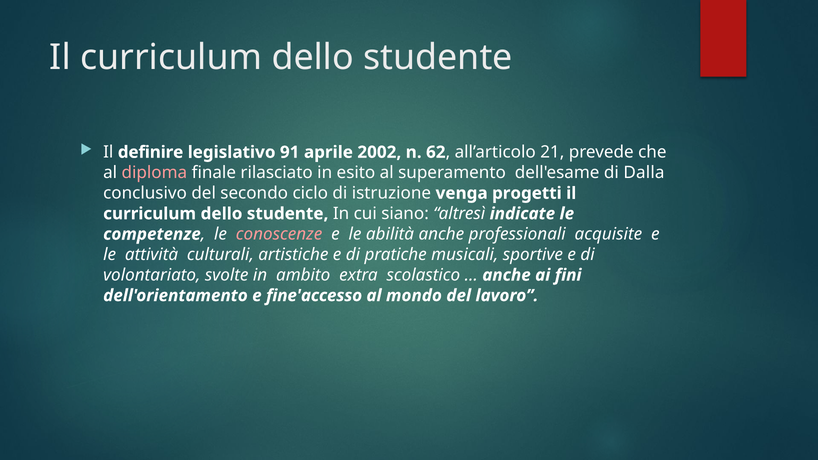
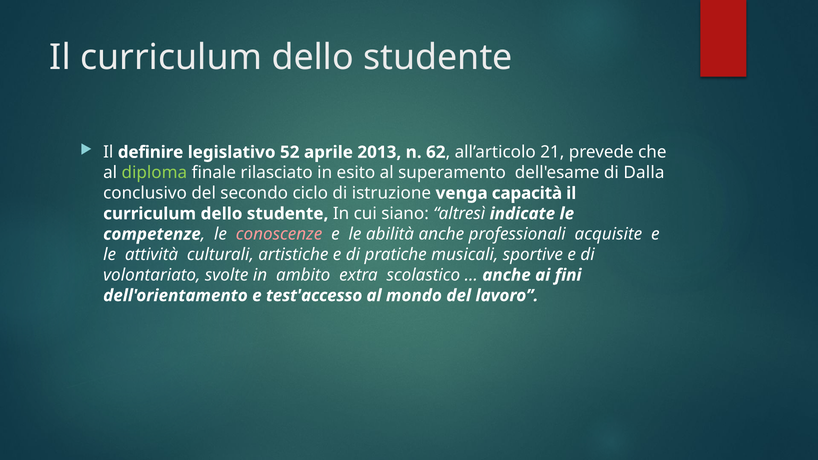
91: 91 -> 52
2002: 2002 -> 2013
diploma colour: pink -> light green
progetti: progetti -> capacità
fine'accesso: fine'accesso -> test'accesso
